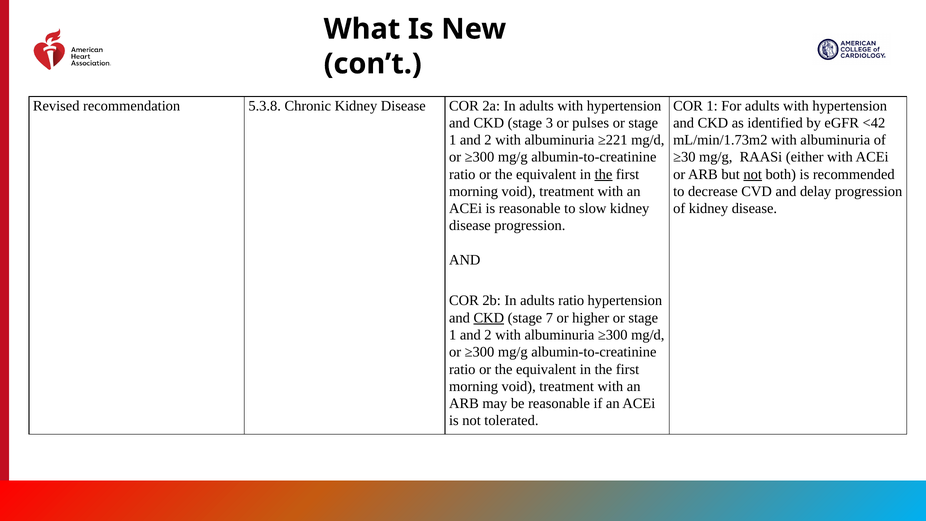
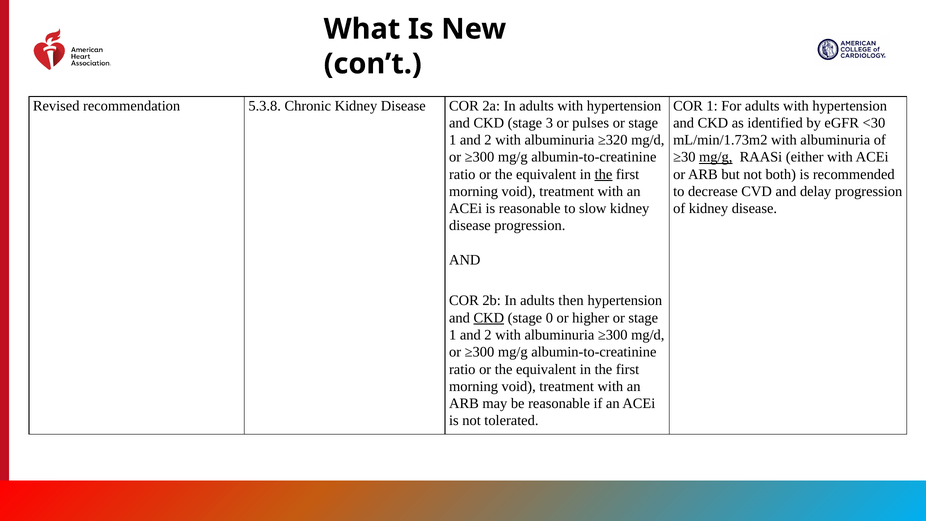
<42: <42 -> <30
≥221: ≥221 -> ≥320
mg/g at (716, 157) underline: none -> present
not at (753, 174) underline: present -> none
adults ratio: ratio -> then
7: 7 -> 0
